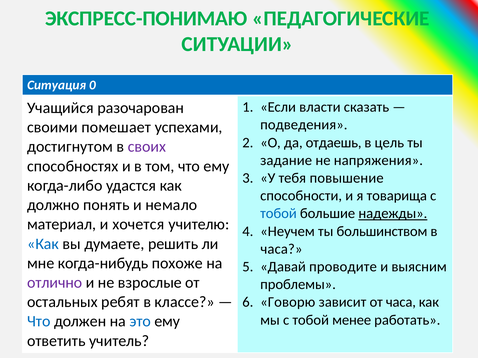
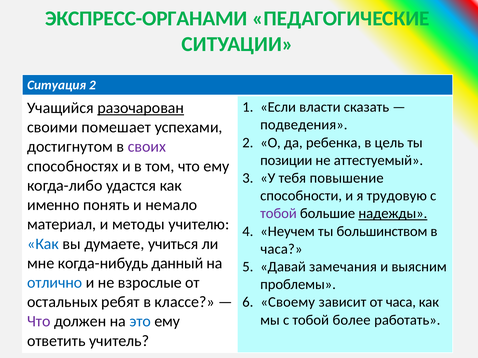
ЭКСПРЕСС-ПОНИМАЮ: ЭКСПРЕСС-ПОНИМАЮ -> ЭКСПРЕСС-ОРГАНАМИ
Ситуация 0: 0 -> 2
разочарован underline: none -> present
отдаешь: отдаешь -> ребенка
задание: задание -> позиции
напряжения: напряжения -> аттестуемый
товарища: товарища -> трудовую
должно: должно -> именно
тобой at (278, 214) colour: blue -> purple
хочется: хочется -> методы
решить: решить -> учиться
похоже: похоже -> данный
проводите: проводите -> замечания
отлично colour: purple -> blue
Говорю: Говорю -> Своему
менее: менее -> более
Что at (39, 322) colour: blue -> purple
